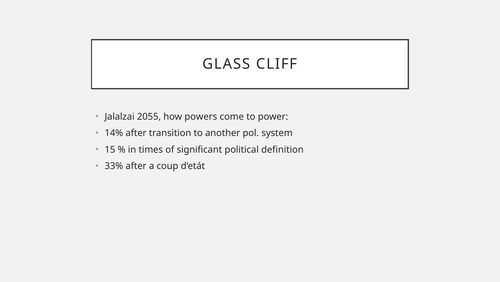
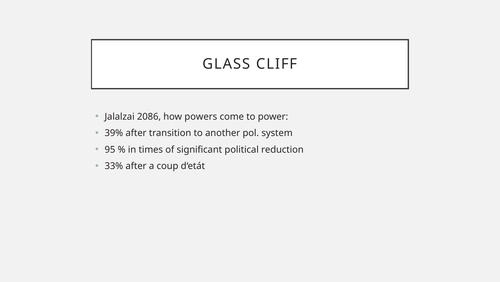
2055: 2055 -> 2086
14%: 14% -> 39%
15: 15 -> 95
definition: definition -> reduction
